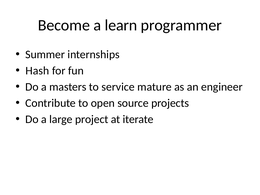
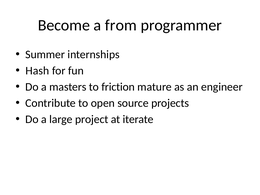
learn: learn -> from
service: service -> friction
